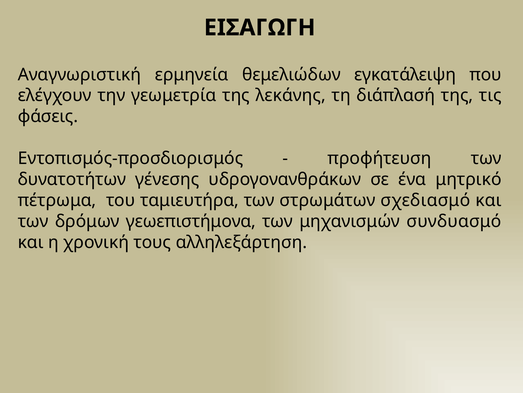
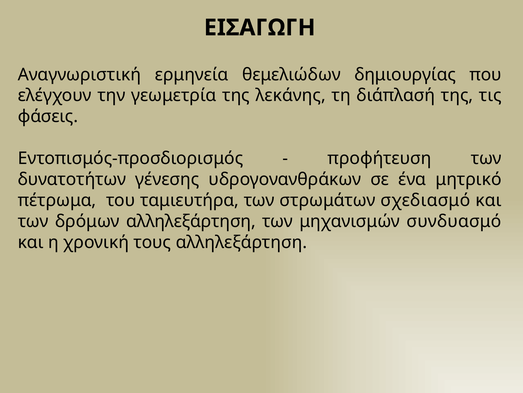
εγκατάλειψη: εγκατάλειψη -> δημιουργίας
δρόμων γεωεπιστήμονα: γεωεπιστήμονα -> αλληλεξάρτηση
